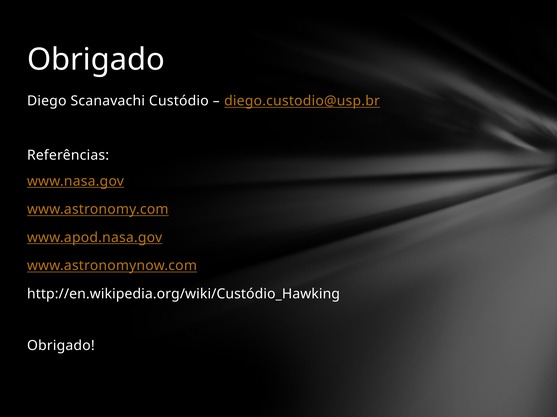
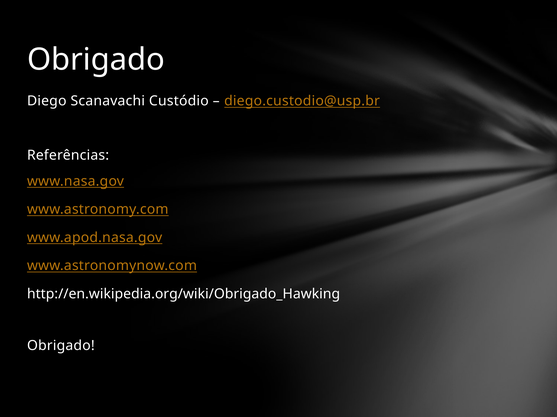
http://en.wikipedia.org/wiki/Custódio_Hawking: http://en.wikipedia.org/wiki/Custódio_Hawking -> http://en.wikipedia.org/wiki/Obrigado_Hawking
